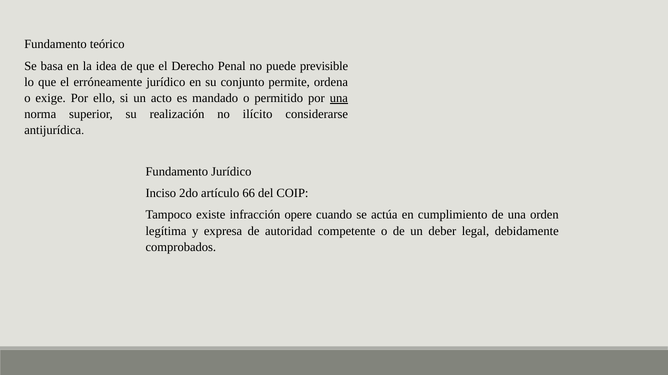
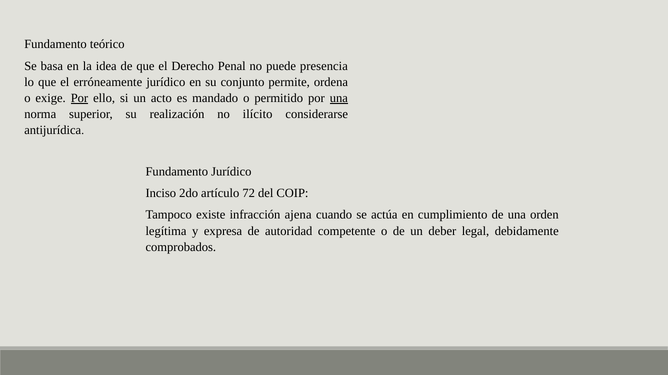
previsible: previsible -> presencia
Por at (79, 98) underline: none -> present
66: 66 -> 72
opere: opere -> ajena
